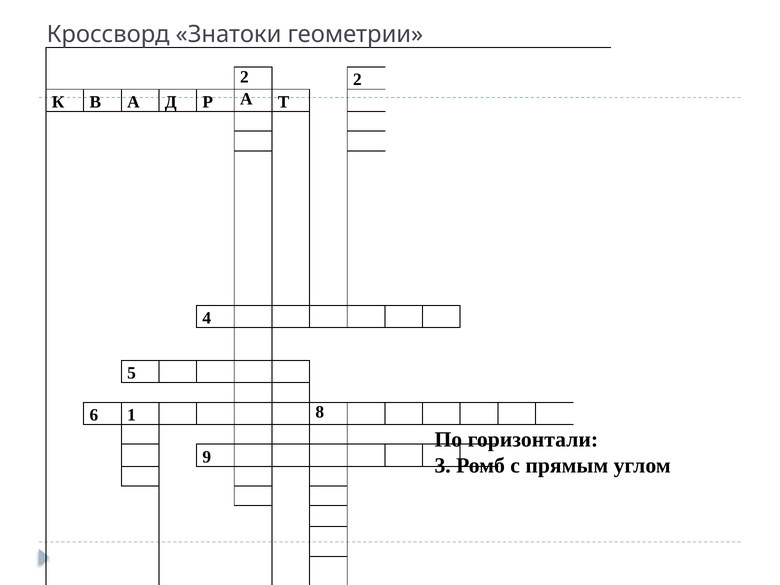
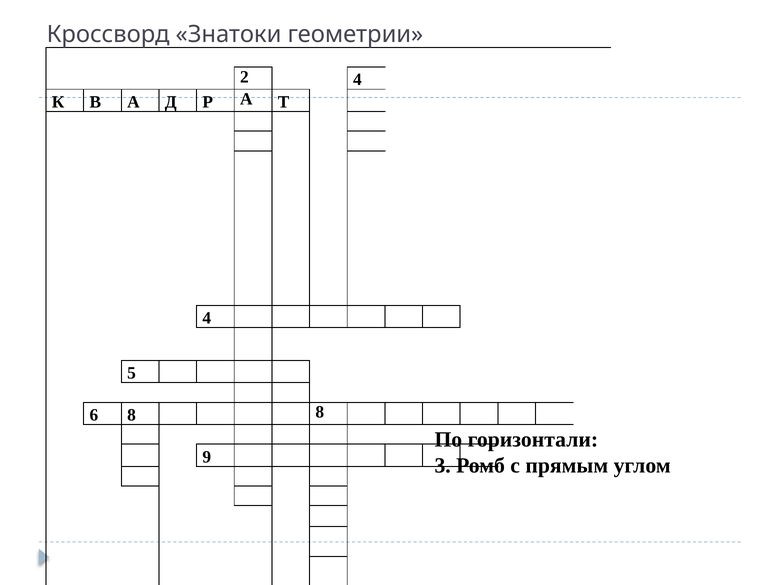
2 2: 2 -> 4
6 1: 1 -> 8
